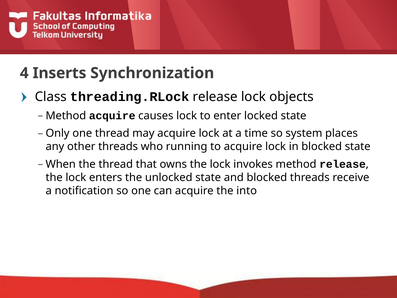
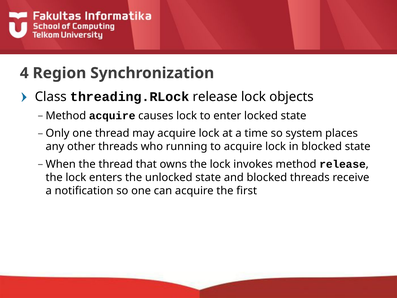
Inserts: Inserts -> Region
into: into -> first
